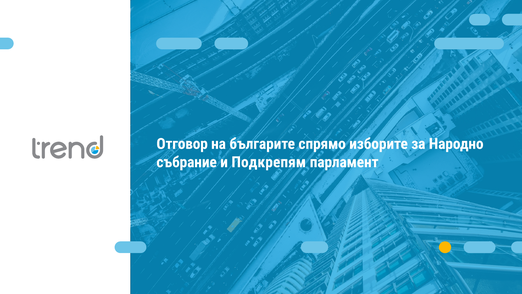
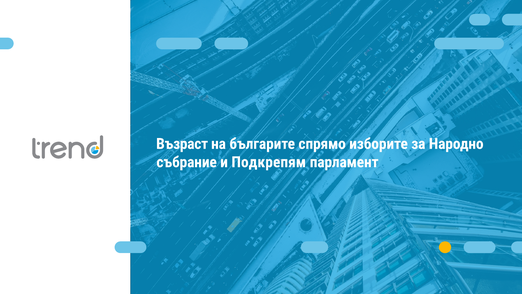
Отговор: Отговор -> Възраст
